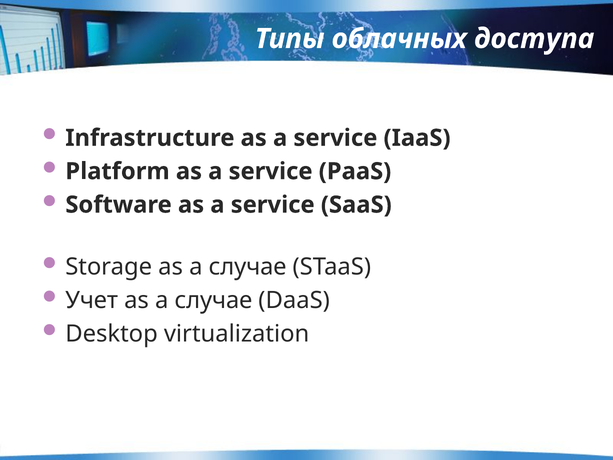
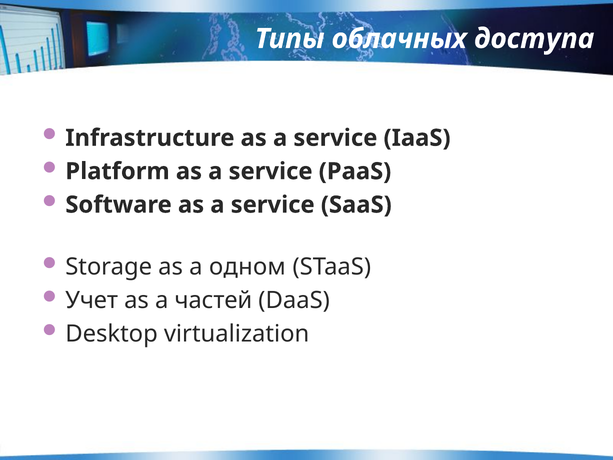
Storage as a случае: случае -> одном
случае at (213, 300): случае -> частей
